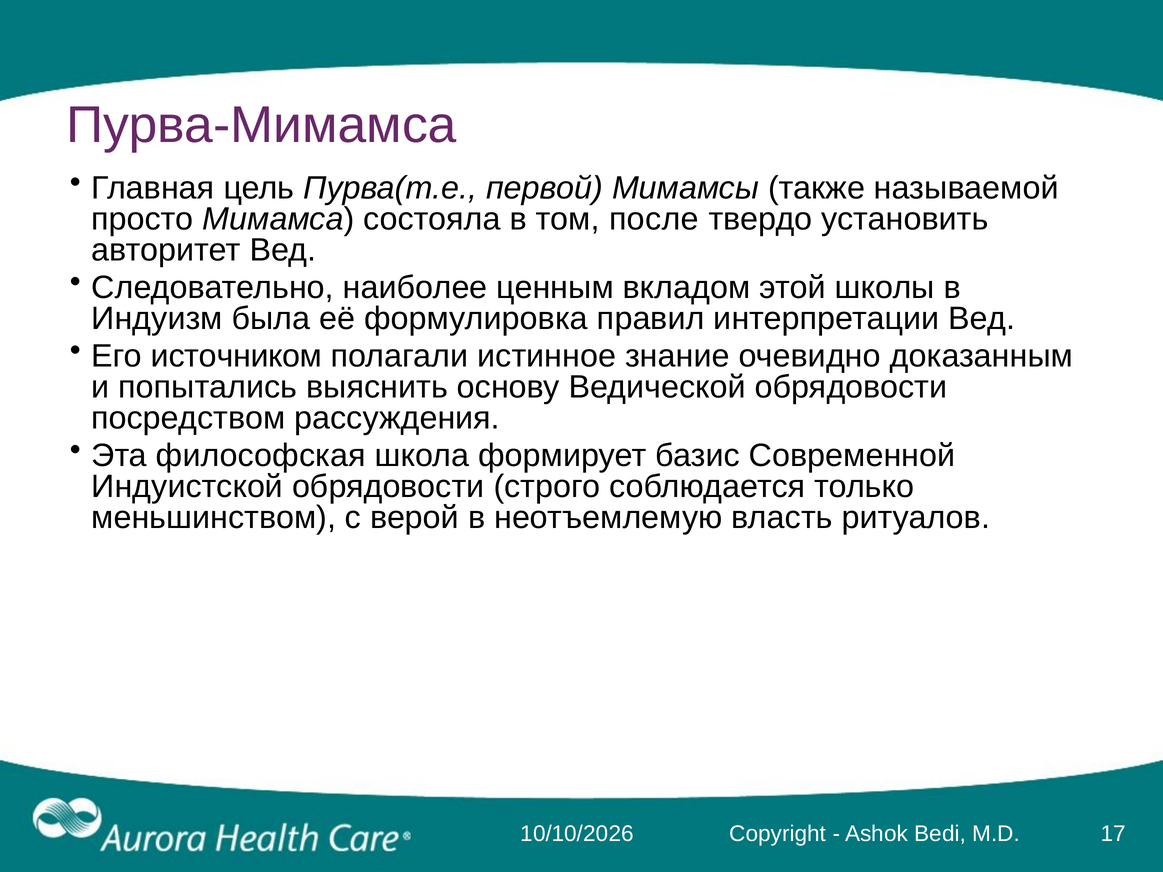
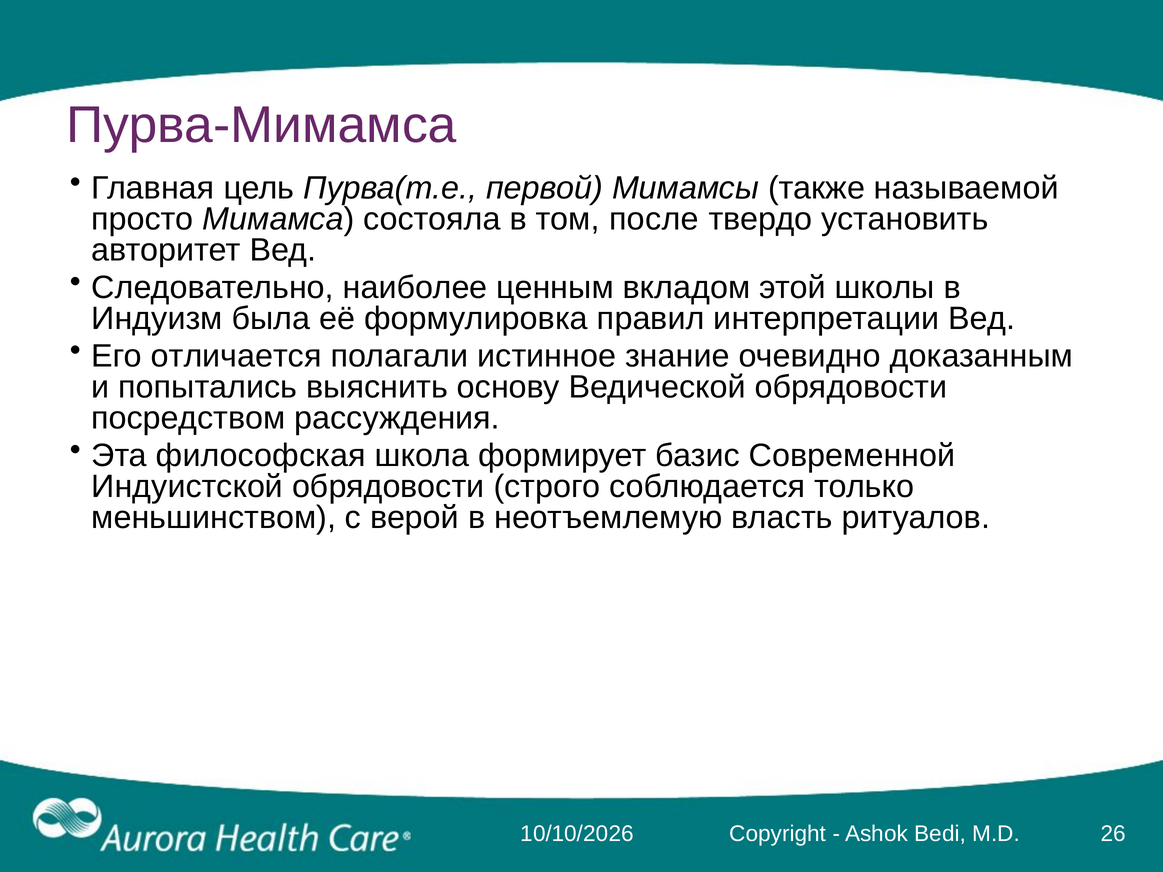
источником: источником -> отличается
17: 17 -> 26
